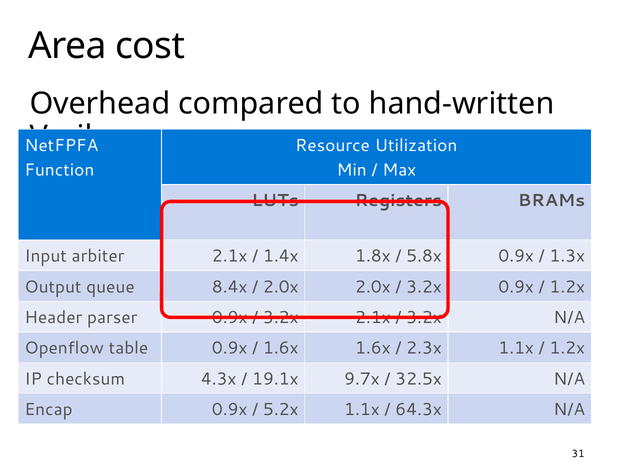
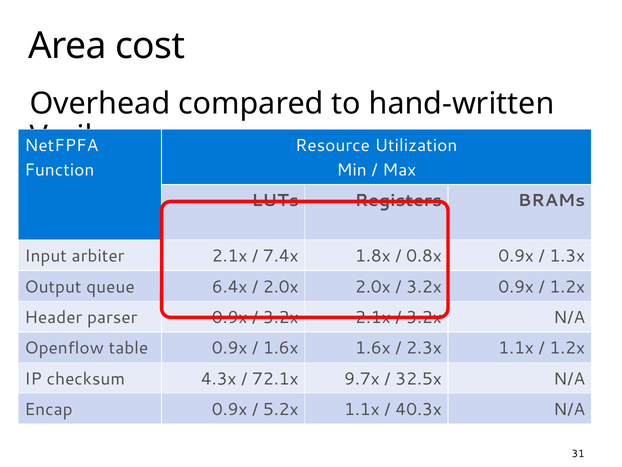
1.4x: 1.4x -> 7.4x
5.8x: 5.8x -> 0.8x
8.4x: 8.4x -> 6.4x
19.1x: 19.1x -> 72.1x
64.3x: 64.3x -> 40.3x
